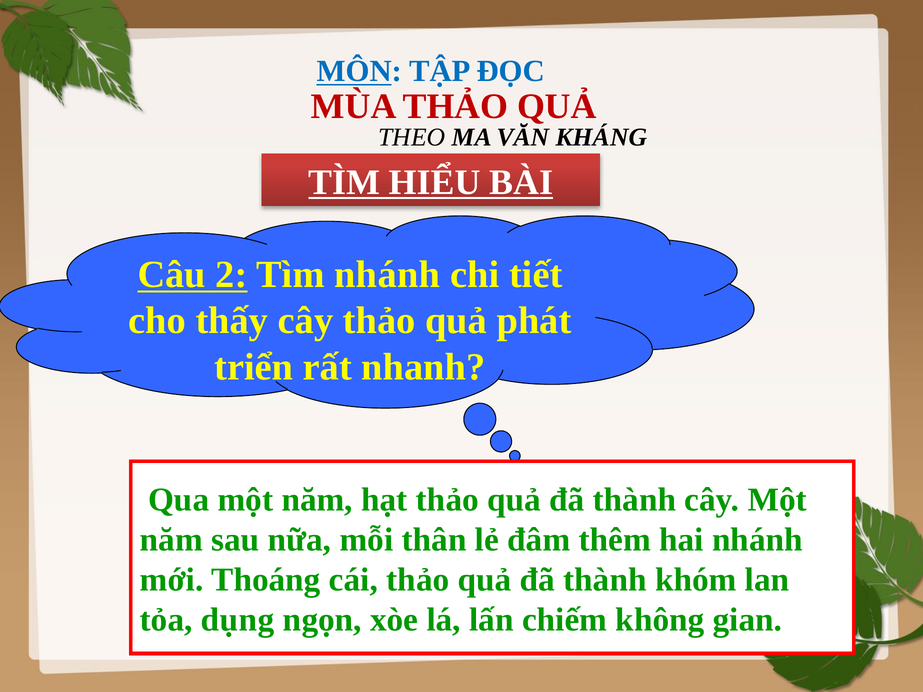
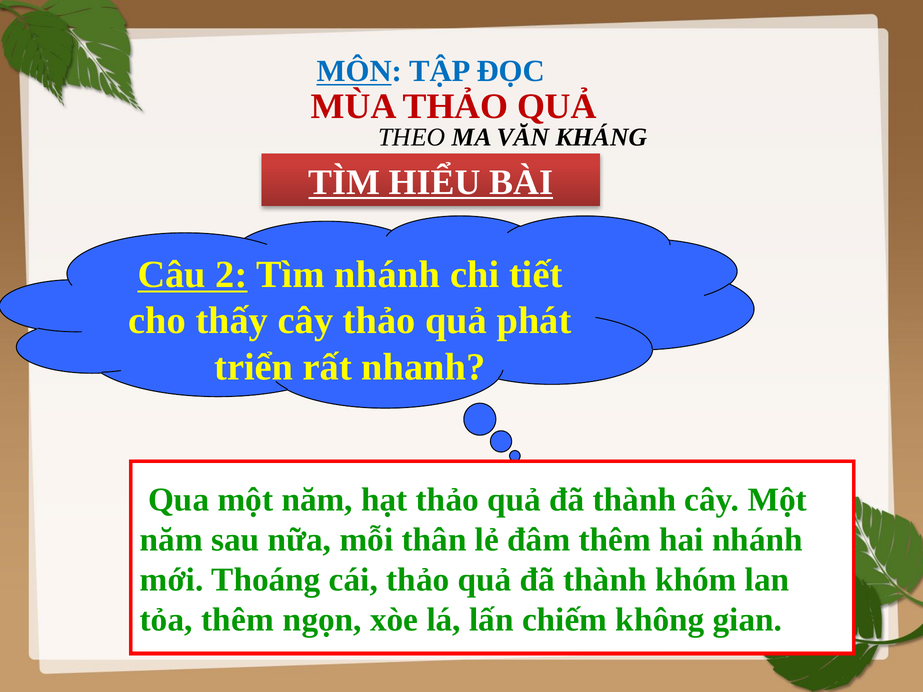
tỏa dụng: dụng -> thêm
